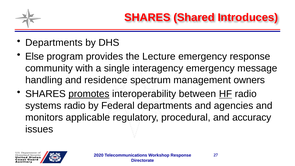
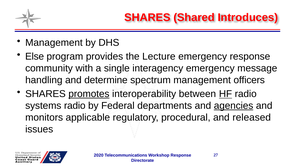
Departments at (54, 43): Departments -> Management
residence: residence -> determine
owners: owners -> officers
agencies underline: none -> present
accuracy: accuracy -> released
